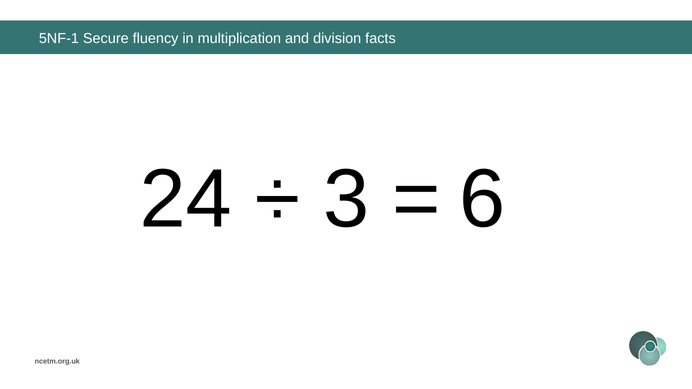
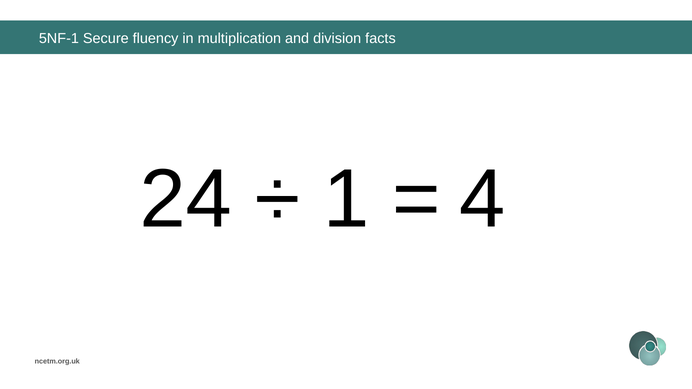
3: 3 -> 1
6: 6 -> 4
